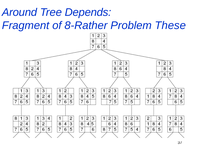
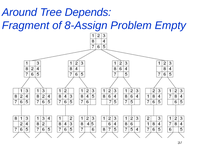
8-Rather: 8-Rather -> 8-Assign
These: These -> Empty
